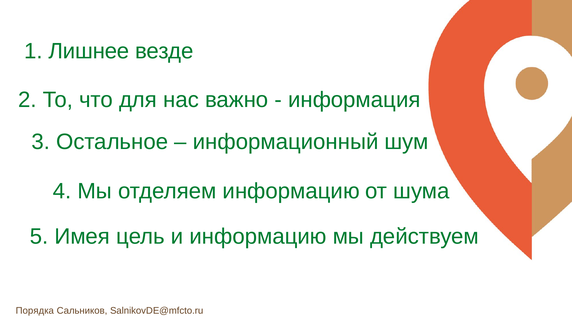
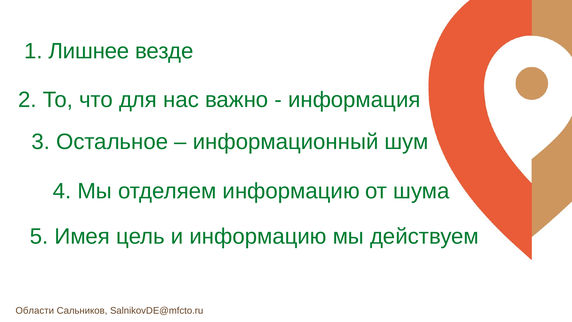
Порядка: Порядка -> Области
